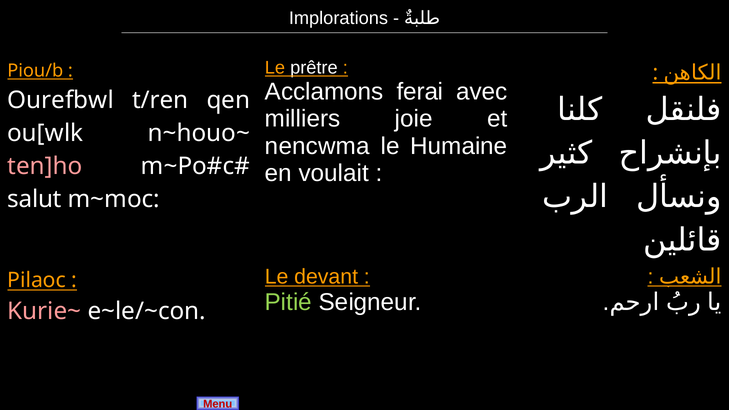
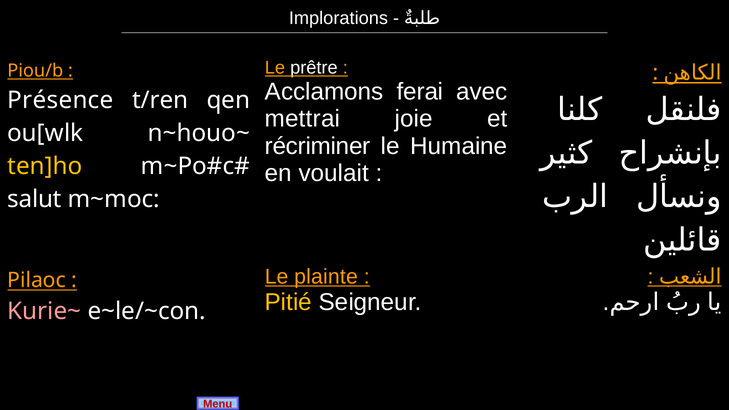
Ourefbwl: Ourefbwl -> Présence
milliers: milliers -> mettrai
nencwma: nencwma -> récriminer
ten]ho colour: pink -> yellow
devant: devant -> plainte
Pitié colour: light green -> yellow
